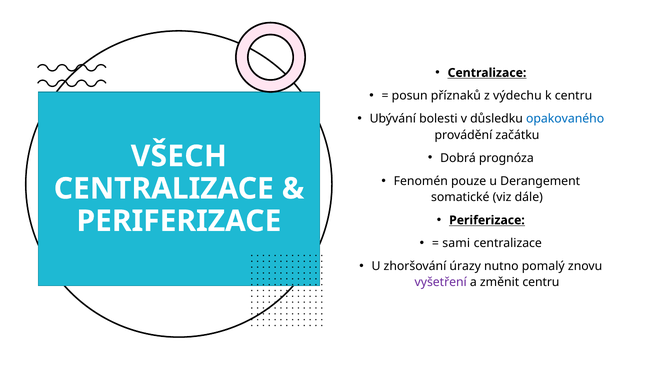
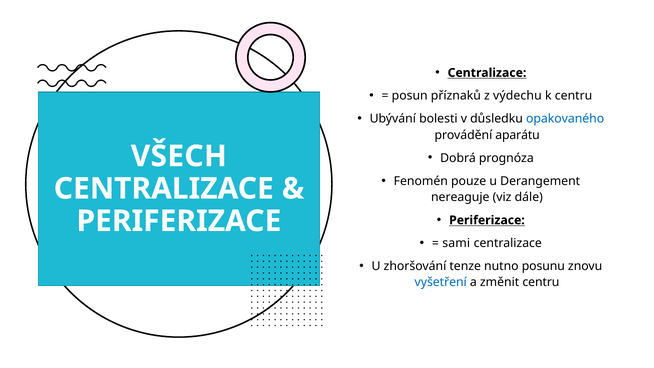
začátku: začátku -> aparátu
somatické: somatické -> nereaguje
úrazy: úrazy -> tenze
pomalý: pomalý -> posunu
vyšetření colour: purple -> blue
